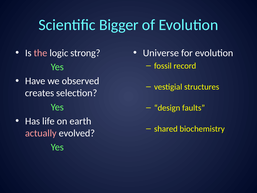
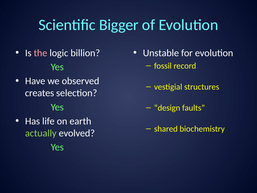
strong: strong -> billion
Universe: Universe -> Unstable
actually colour: pink -> light green
